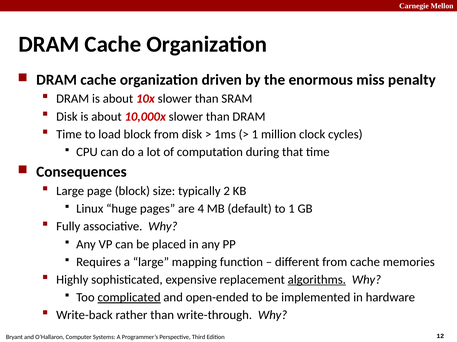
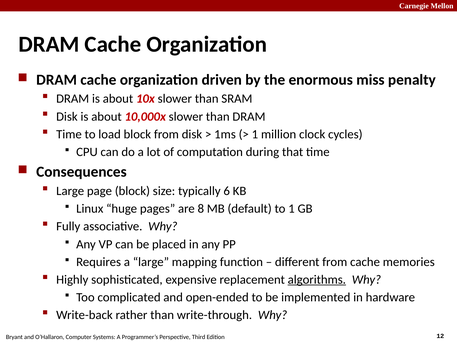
2: 2 -> 6
4: 4 -> 8
complicated underline: present -> none
